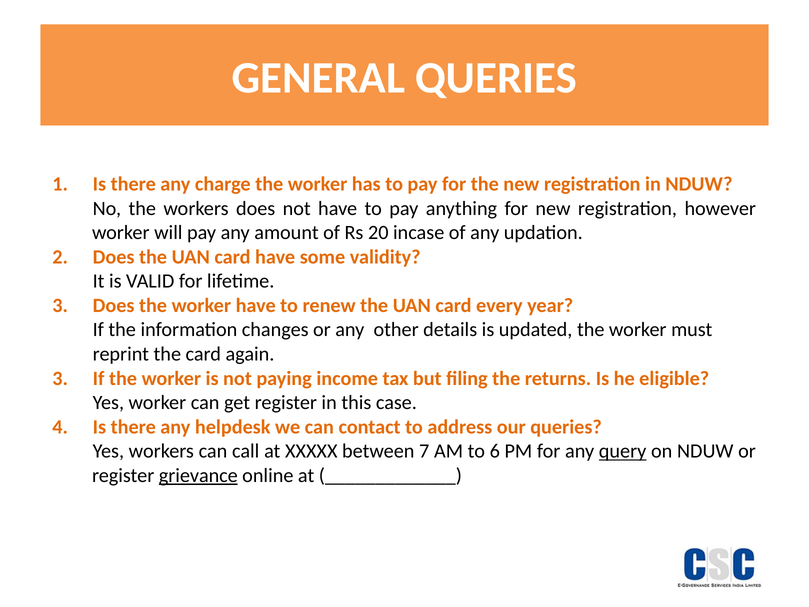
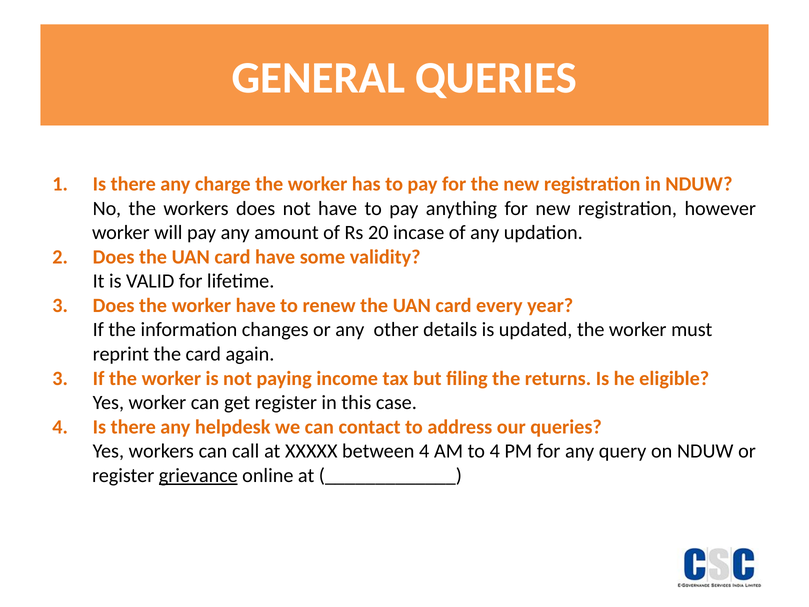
between 7: 7 -> 4
to 6: 6 -> 4
query underline: present -> none
